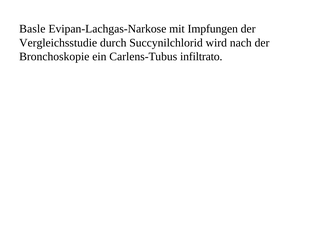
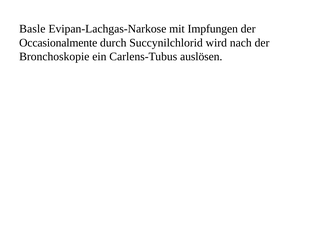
Vergleichsstudie: Vergleichsstudie -> Occasionalmente
infiltrato: infiltrato -> auslösen
